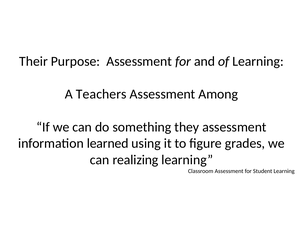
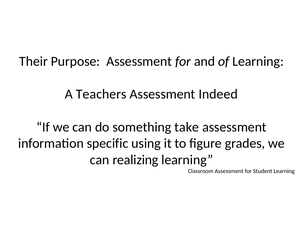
Among: Among -> Indeed
they: they -> take
learned: learned -> specific
